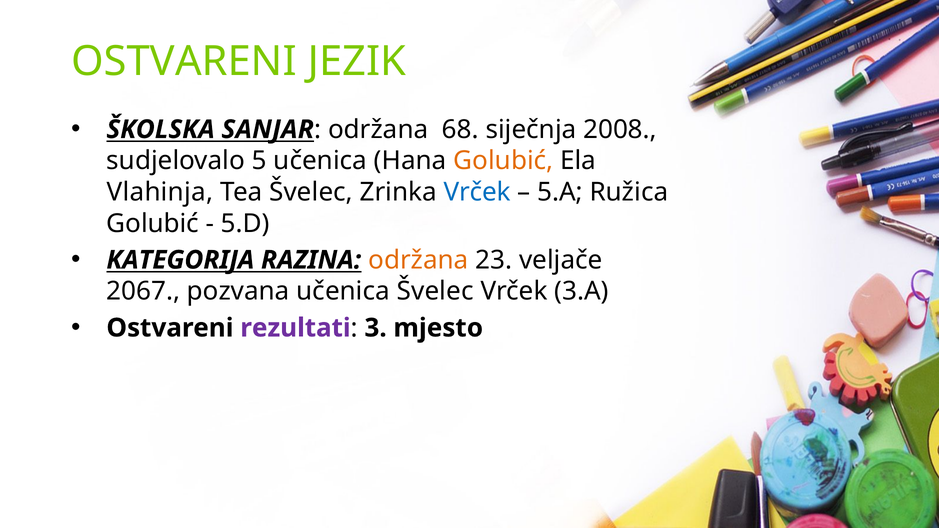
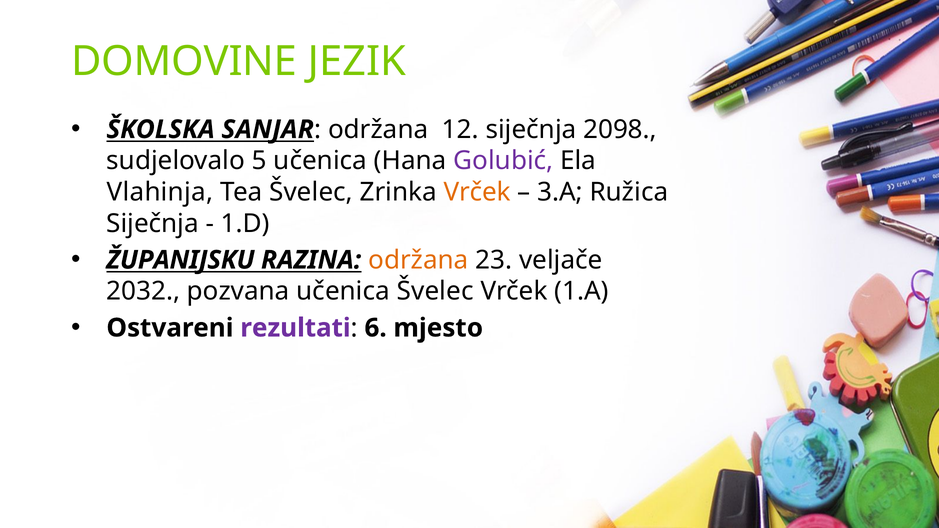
OSTVARENI at (184, 61): OSTVARENI -> DOMOVINE
68: 68 -> 12
2008: 2008 -> 2098
Golubić at (503, 161) colour: orange -> purple
Vrček at (477, 192) colour: blue -> orange
5.A: 5.A -> 3.A
Golubić at (153, 224): Golubić -> Siječnja
5.D: 5.D -> 1.D
KATEGORIJA: KATEGORIJA -> ŽUPANIJSKU
2067: 2067 -> 2032
3.A: 3.A -> 1.A
3: 3 -> 6
